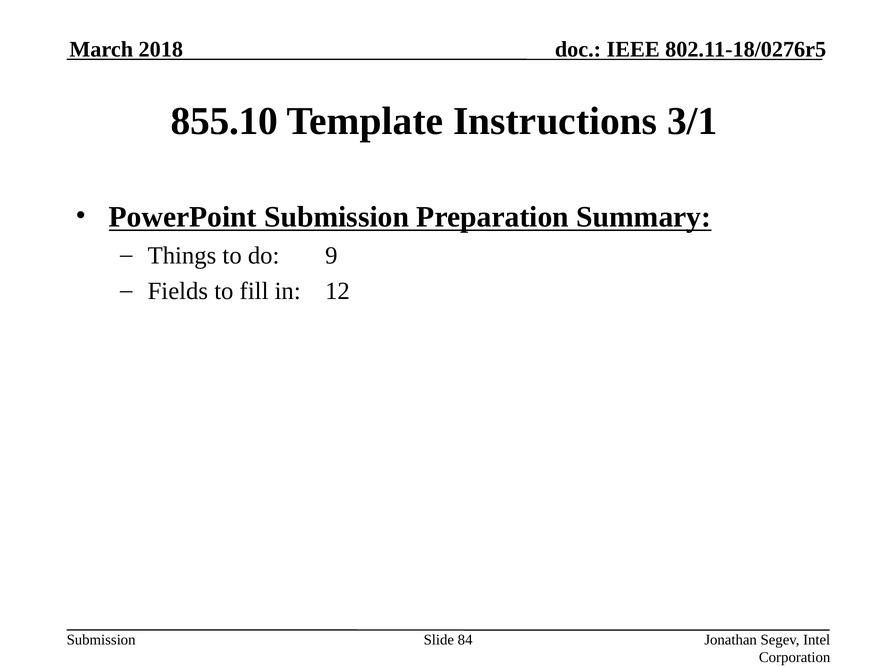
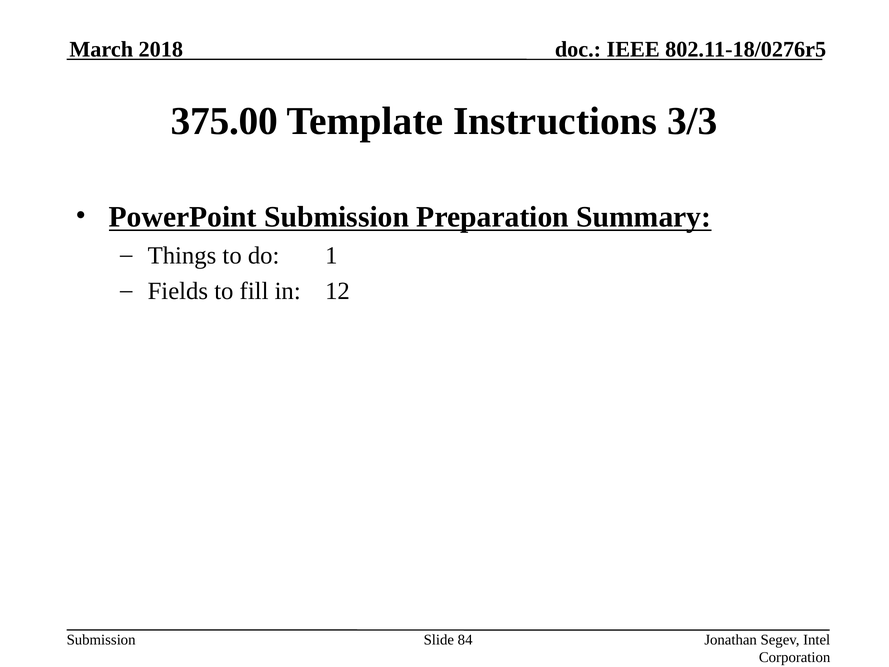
855.10: 855.10 -> 375.00
3/1: 3/1 -> 3/3
9: 9 -> 1
